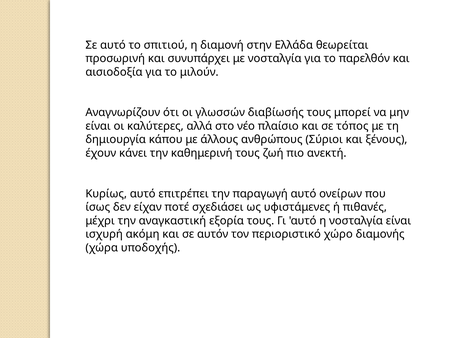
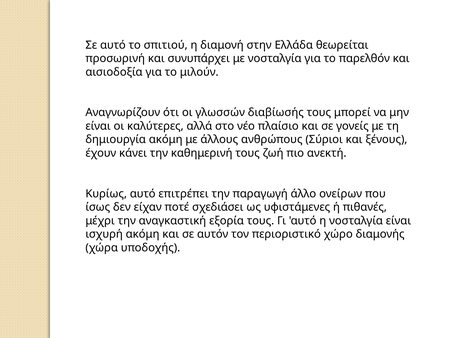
τόπος: τόπος -> γονείς
δημιουργία κάπου: κάπου -> ακόμη
παραγωγή αυτό: αυτό -> άλλο
